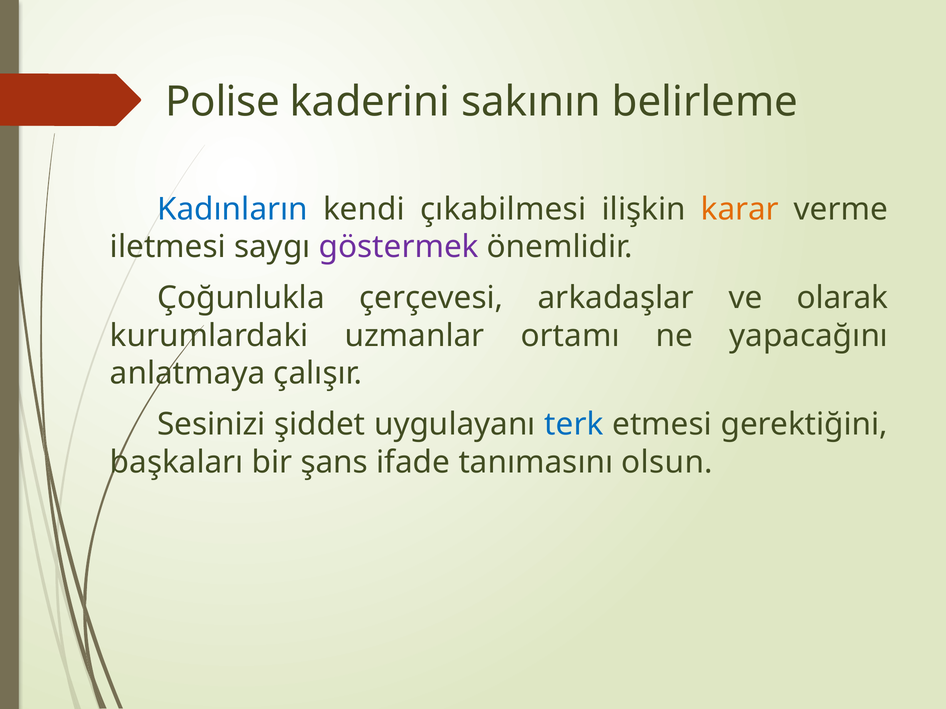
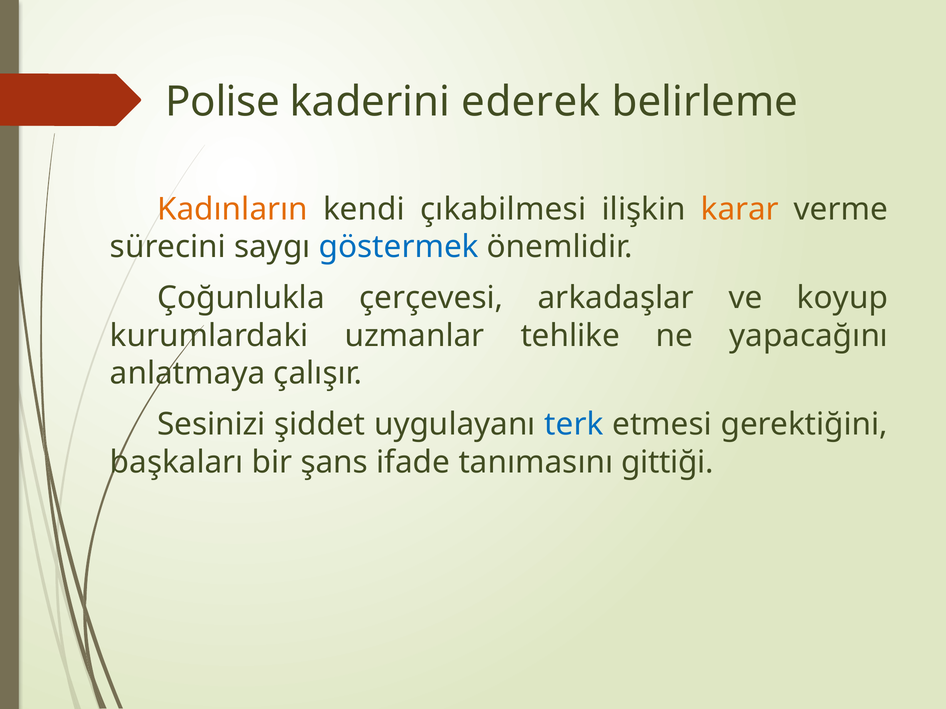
sakının: sakının -> ederek
Kadınların colour: blue -> orange
iletmesi: iletmesi -> sürecini
göstermek colour: purple -> blue
olarak: olarak -> koyup
ortamı: ortamı -> tehlike
olsun: olsun -> gittiği
